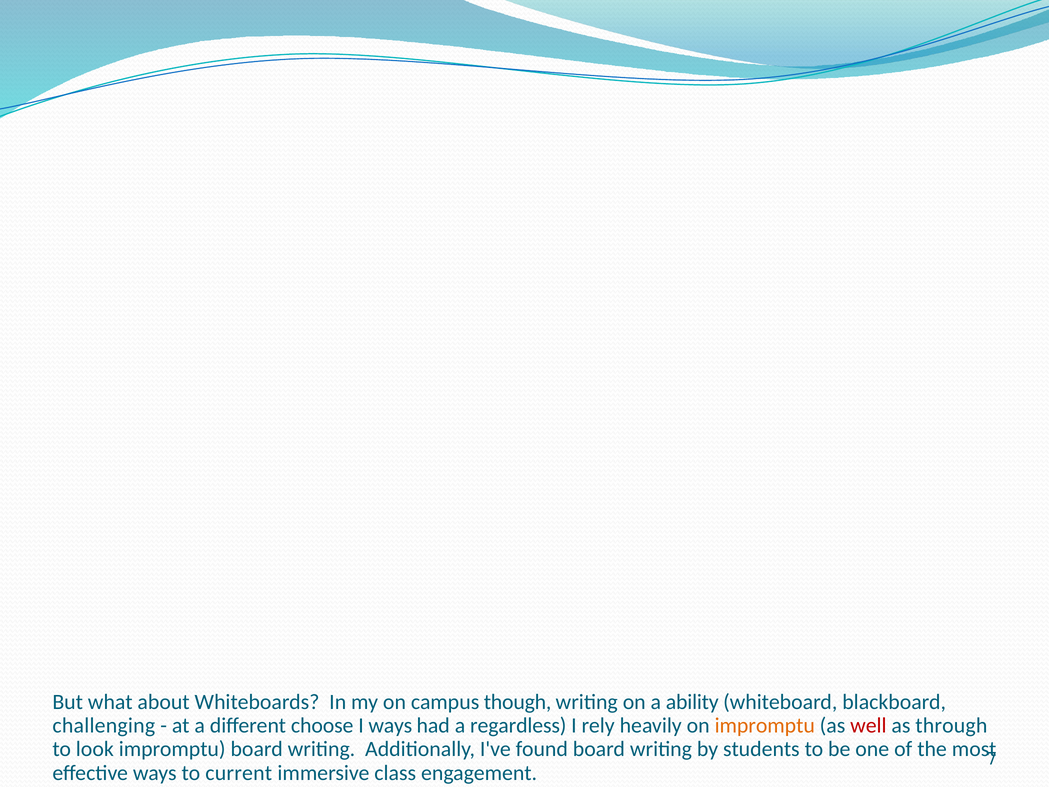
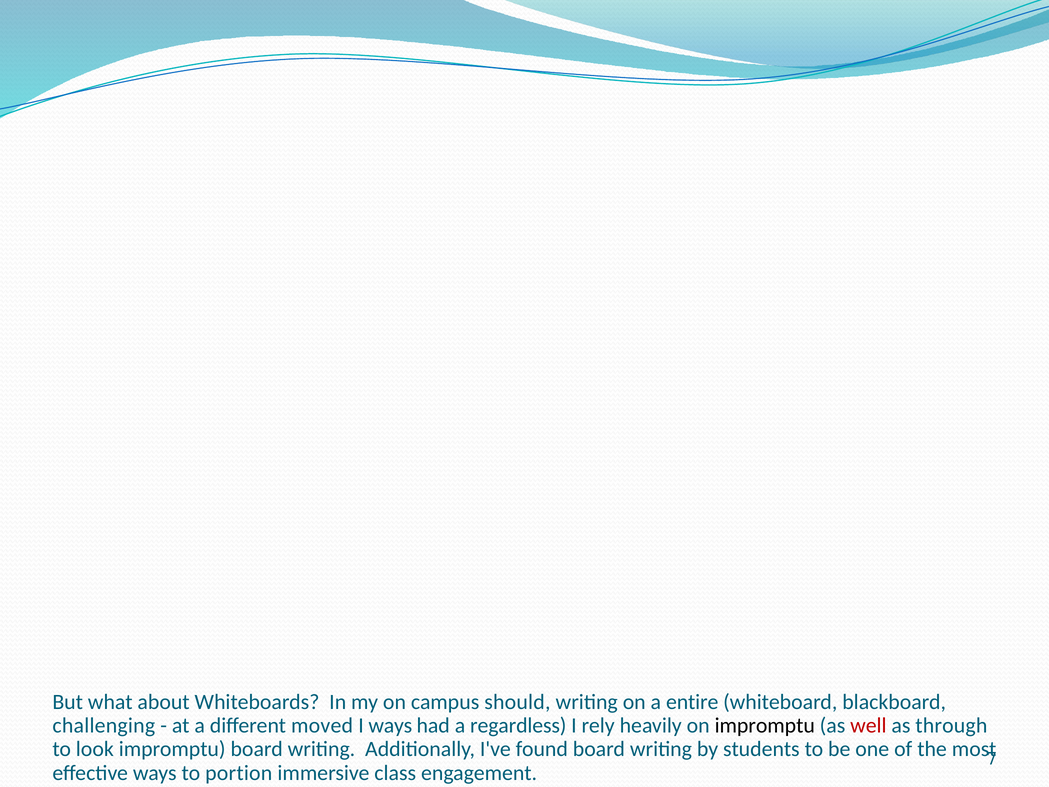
though: though -> should
ability: ability -> entire
choose: choose -> moved
impromptu at (765, 725) colour: orange -> black
current: current -> portion
